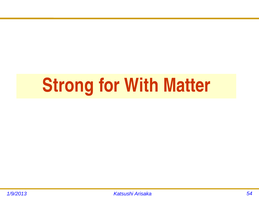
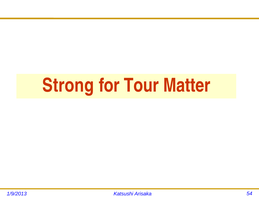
With: With -> Tour
